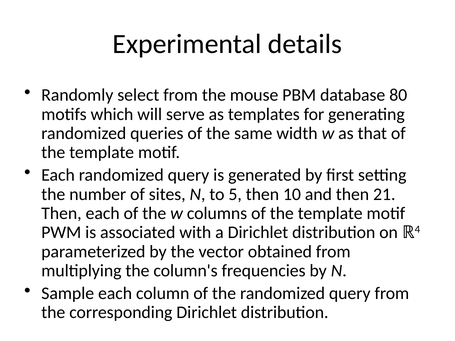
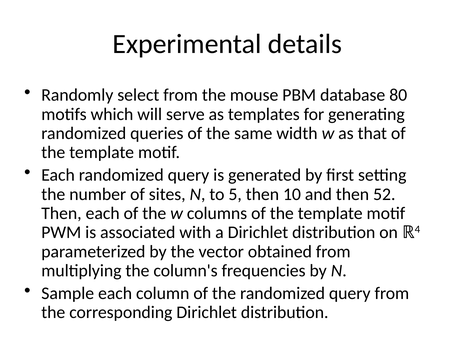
21: 21 -> 52
